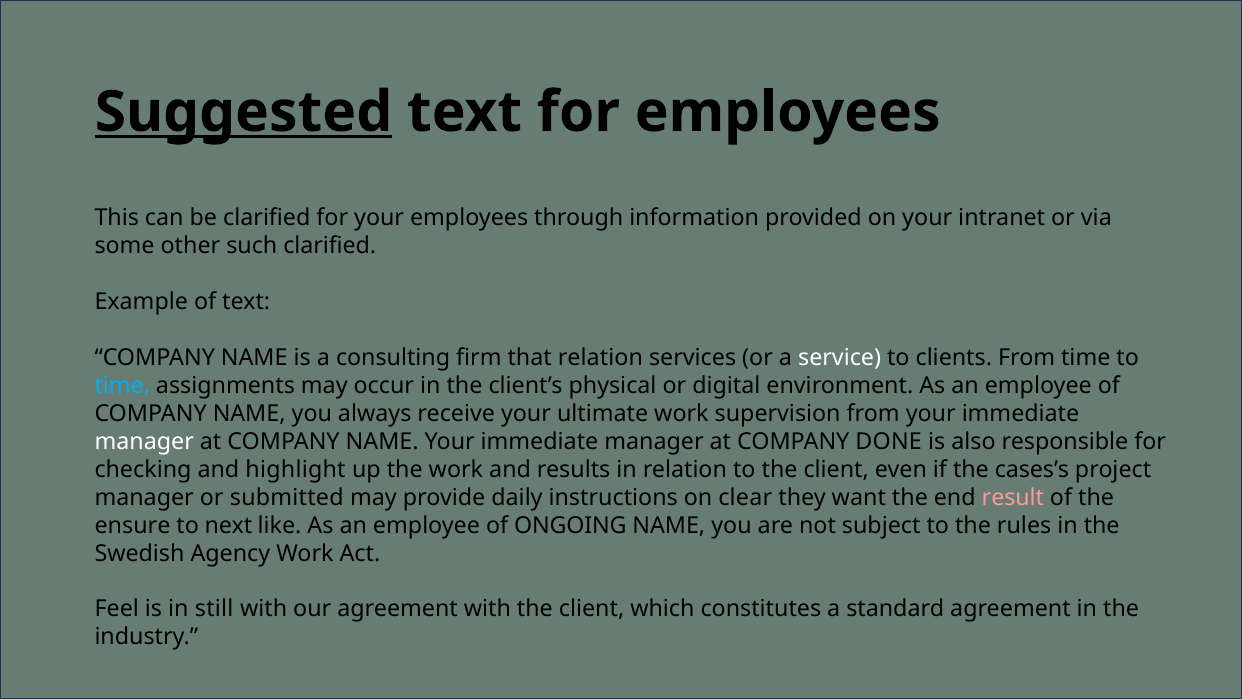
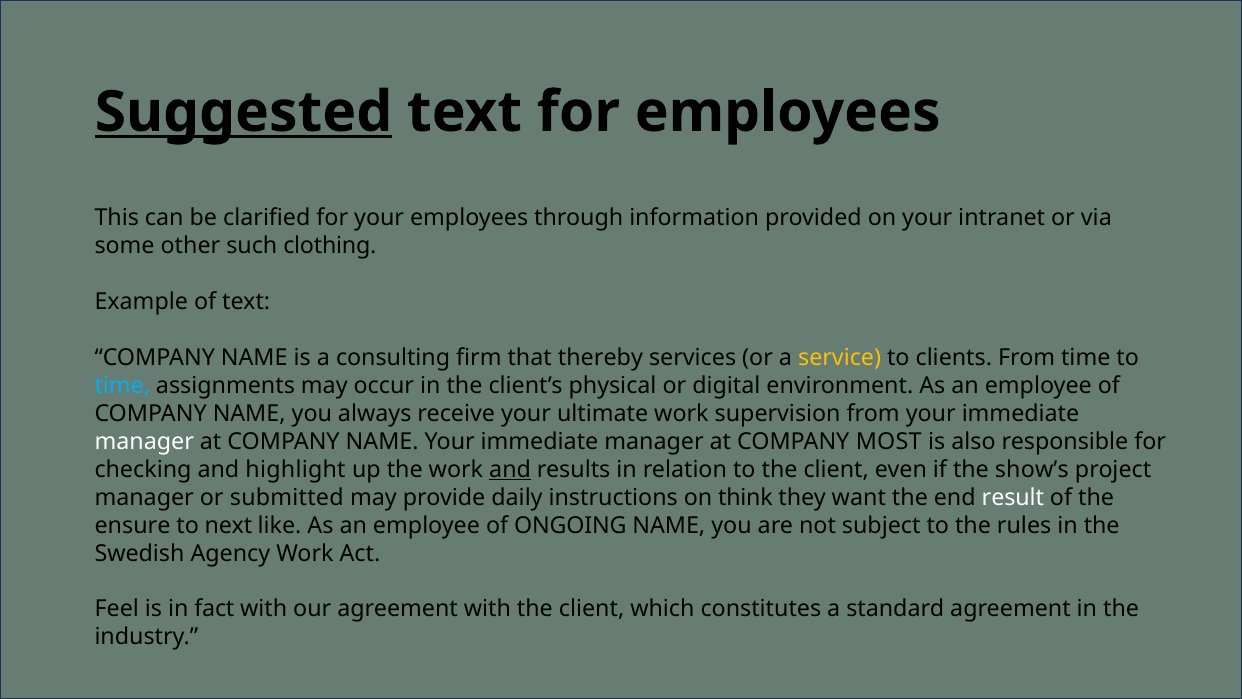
such clarified: clarified -> clothing
that relation: relation -> thereby
service colour: white -> yellow
DONE: DONE -> MOST
and at (510, 469) underline: none -> present
cases’s: cases’s -> show’s
clear: clear -> think
result colour: pink -> white
still: still -> fact
